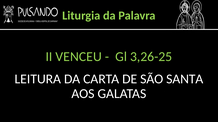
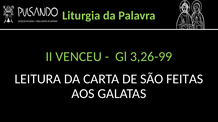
3,26-25: 3,26-25 -> 3,26-99
SANTA: SANTA -> FEITAS
